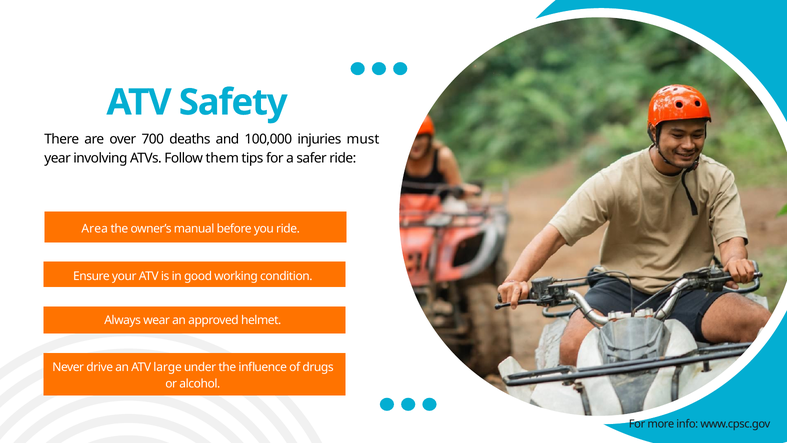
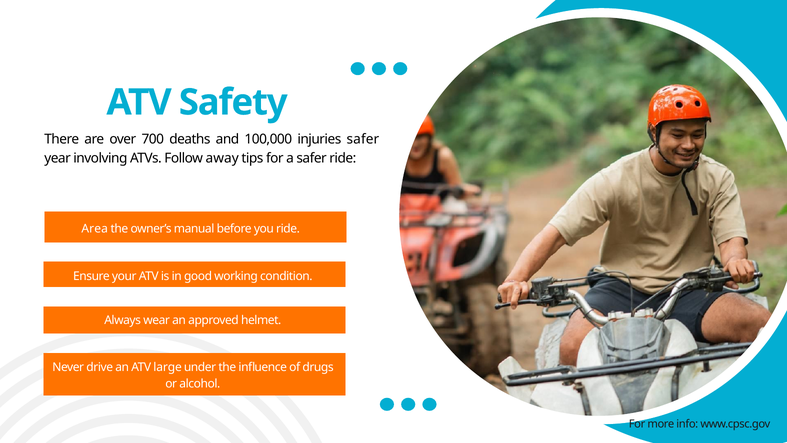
injuries must: must -> safer
them: them -> away
